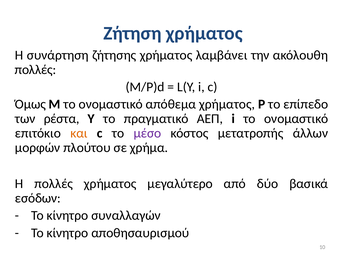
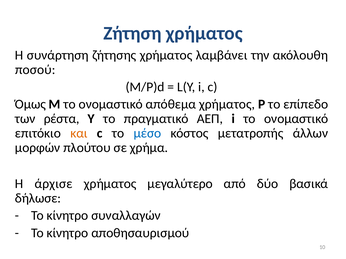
πολλές at (35, 70): πολλές -> ποσού
μέσο colour: purple -> blue
Η πολλές: πολλές -> άρχισε
εσόδων: εσόδων -> δήλωσε
